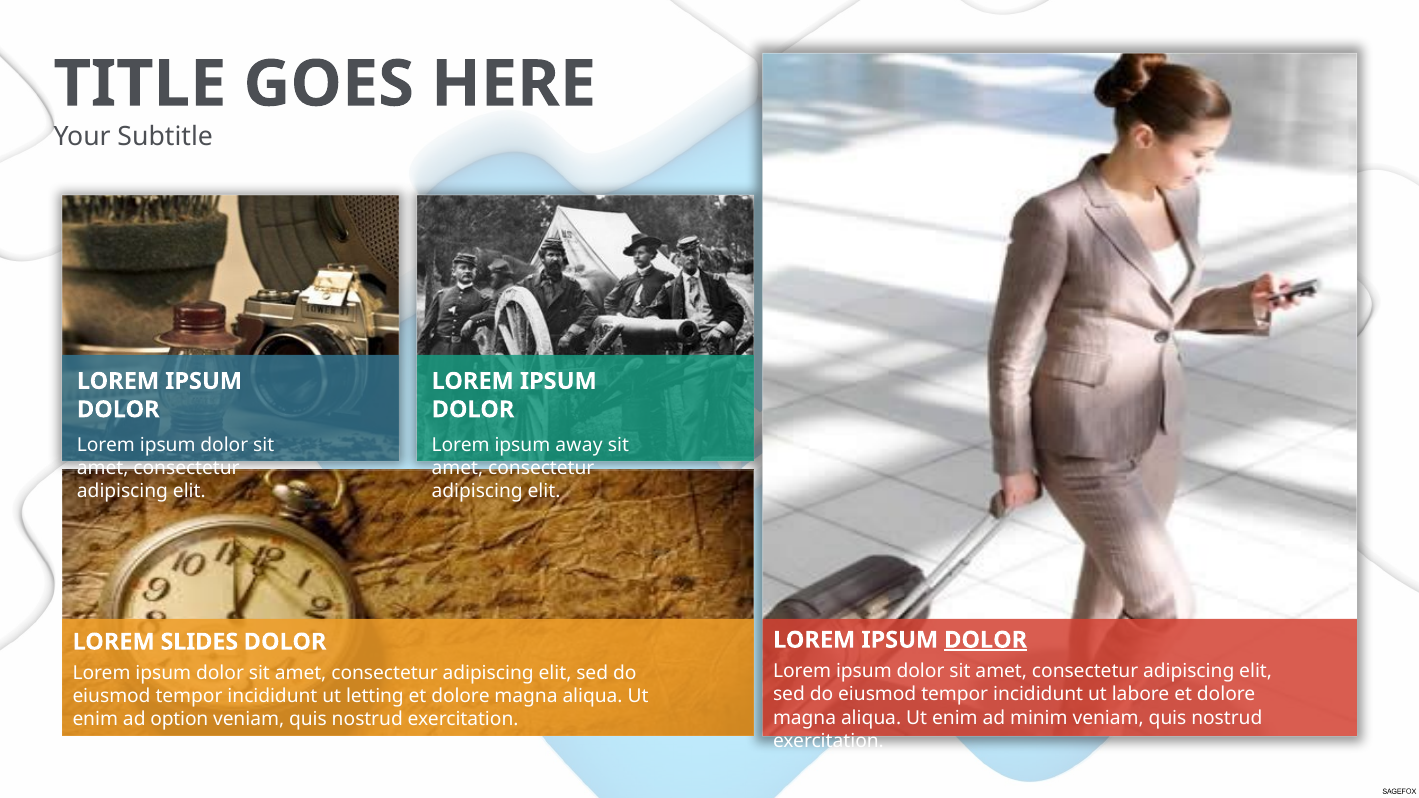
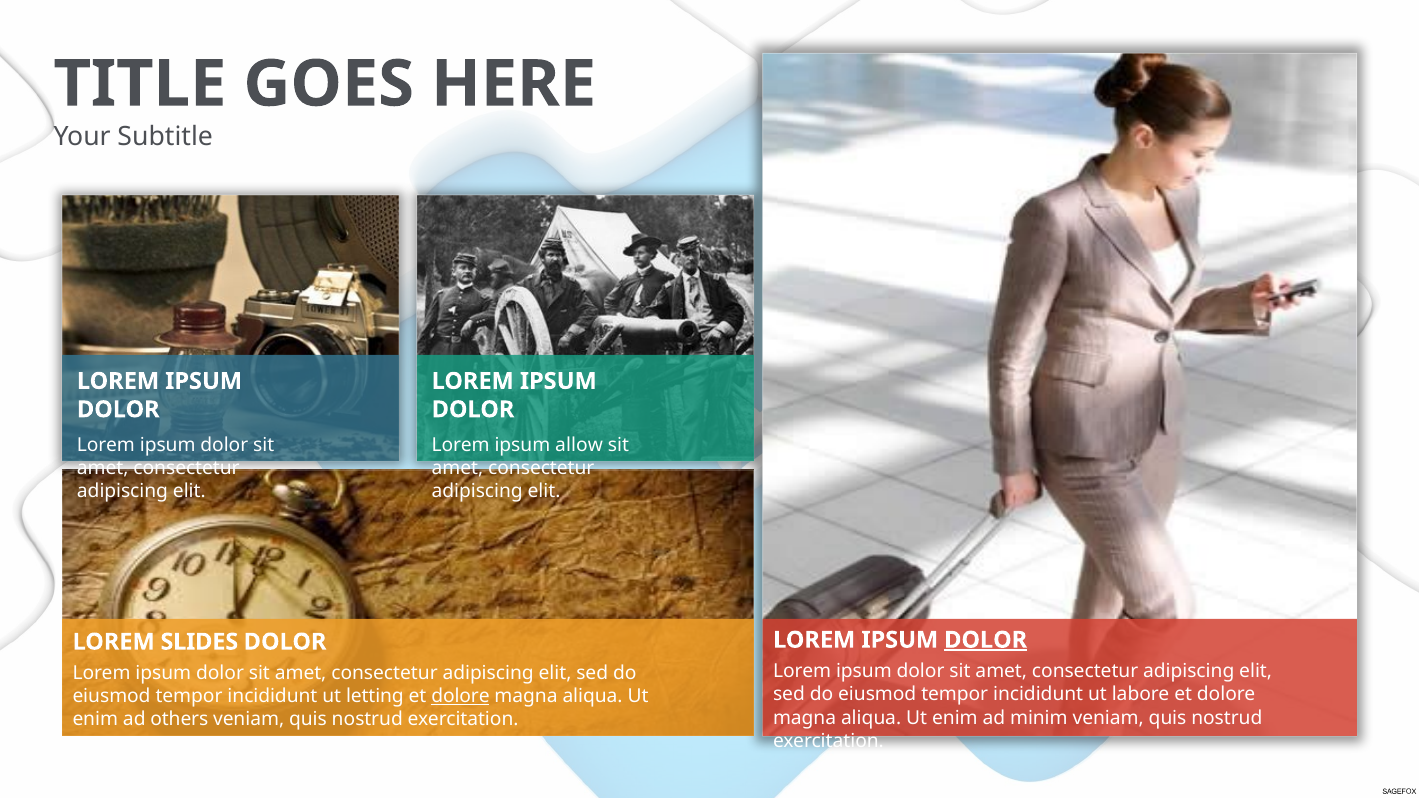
away: away -> allow
dolore at (460, 697) underline: none -> present
option: option -> others
